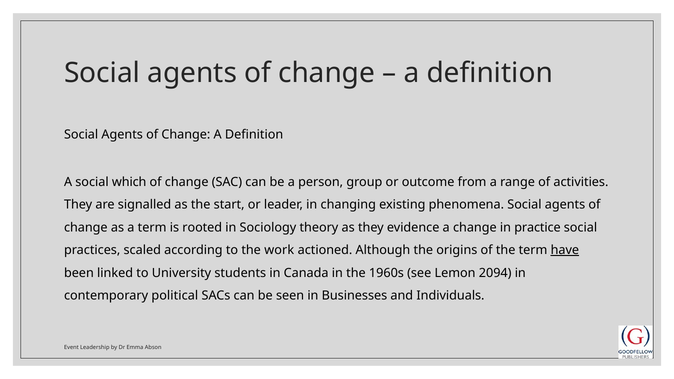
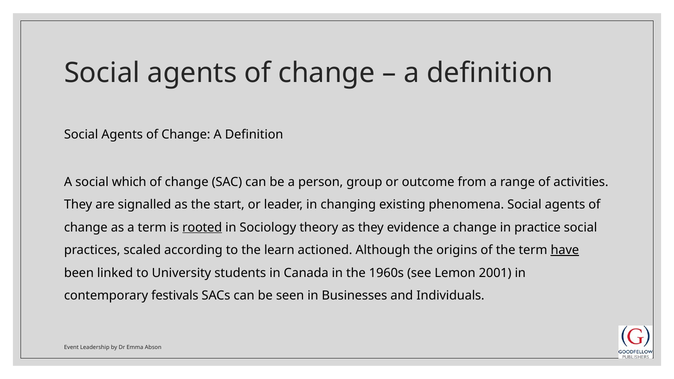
rooted underline: none -> present
work: work -> learn
2094: 2094 -> 2001
political: political -> festivals
